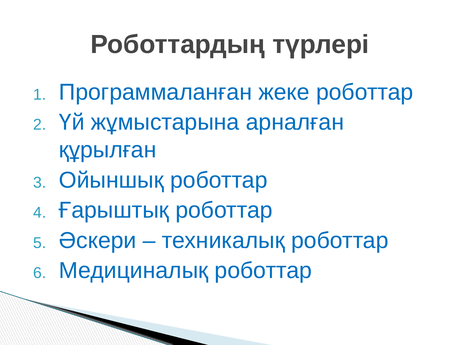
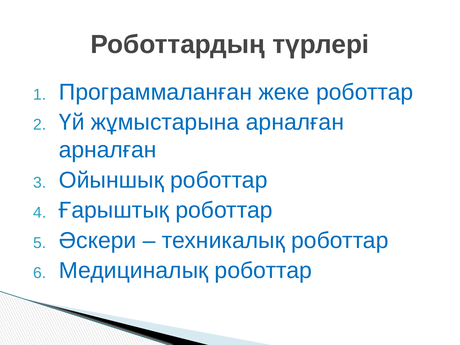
құрылған at (108, 150): құрылған -> арналған
